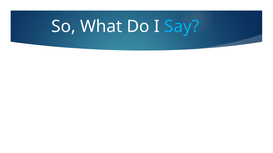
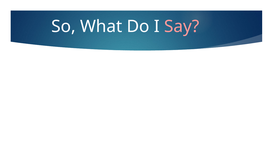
Say colour: light blue -> pink
